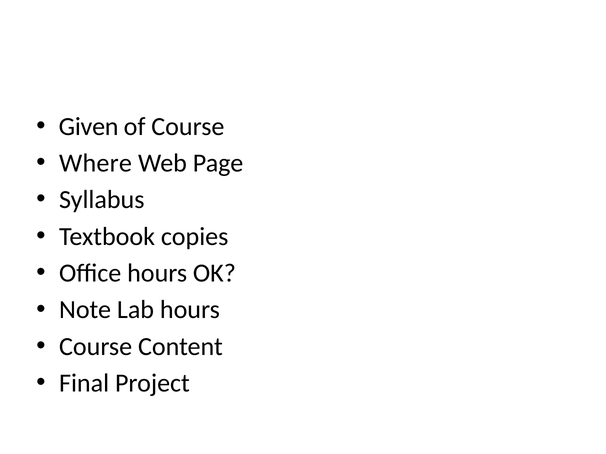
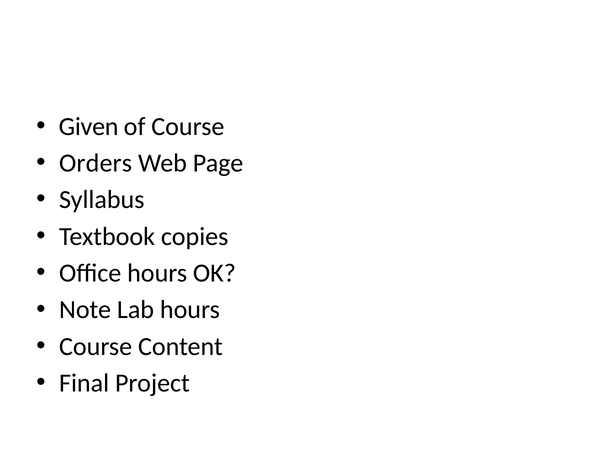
Where: Where -> Orders
